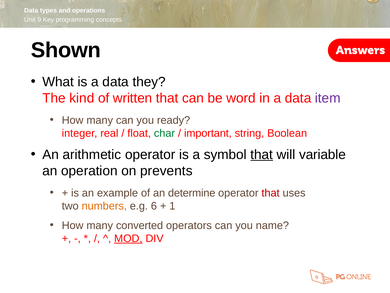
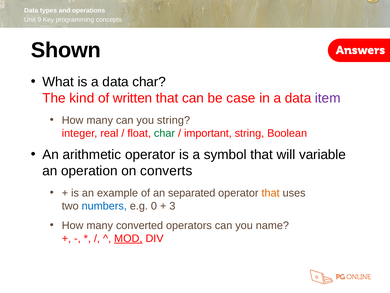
data they: they -> char
word: word -> case
you ready: ready -> string
that at (262, 154) underline: present -> none
prevents: prevents -> converts
determine: determine -> separated
that at (271, 193) colour: red -> orange
numbers colour: orange -> blue
6: 6 -> 0
1: 1 -> 3
